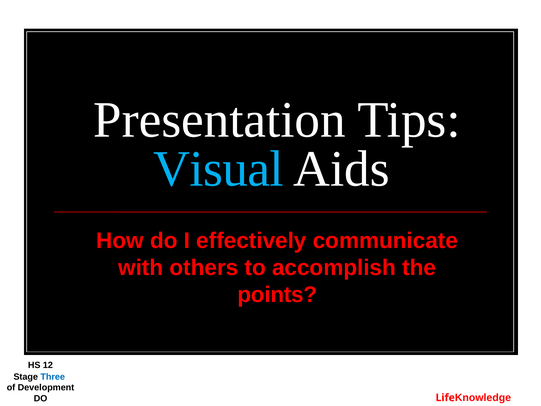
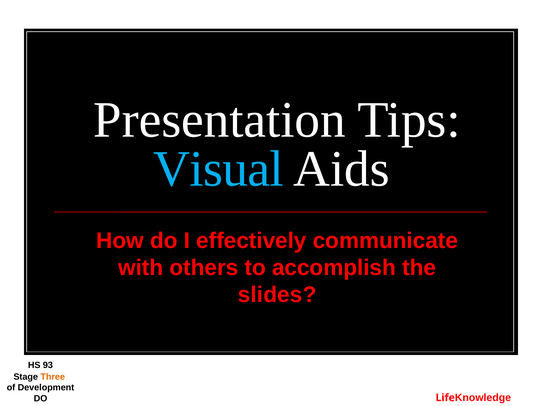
points: points -> slides
12: 12 -> 93
Three colour: blue -> orange
